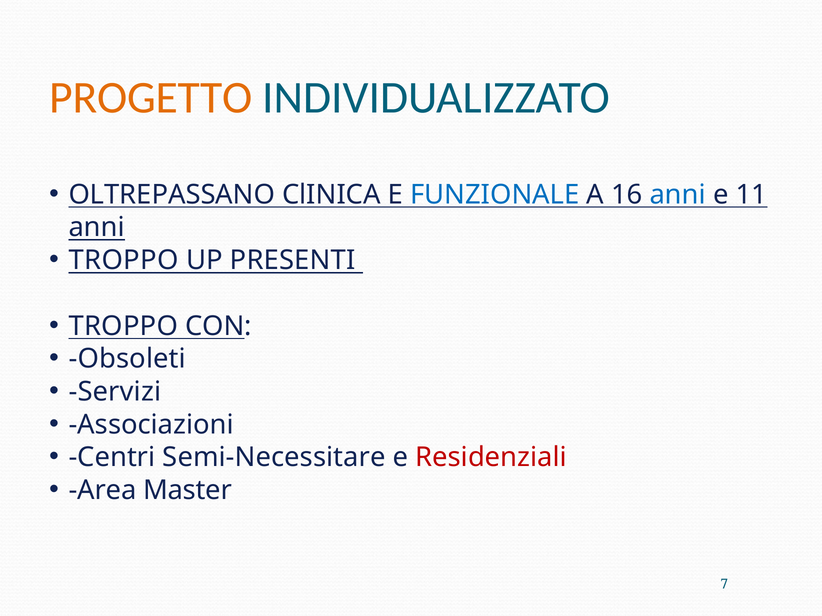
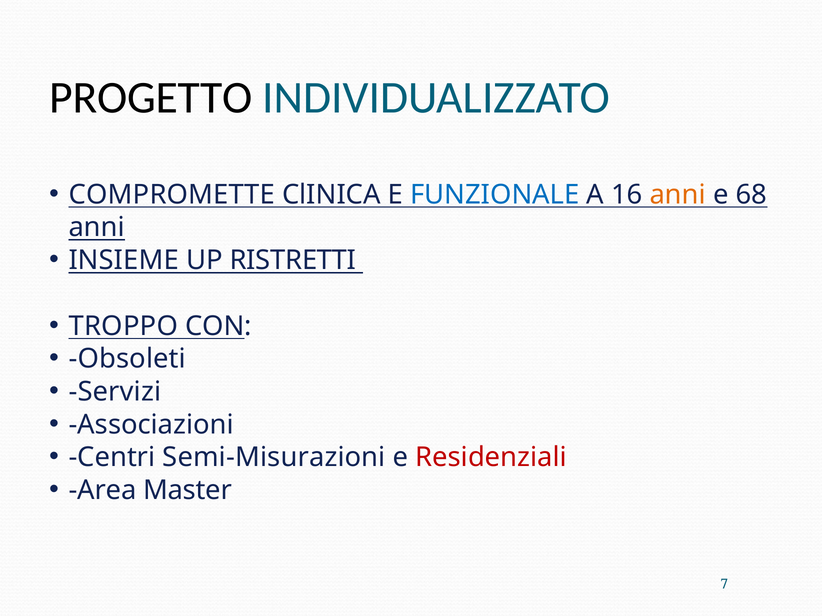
PROGETTO colour: orange -> black
OLTREPASSANO: OLTREPASSANO -> COMPROMETTE
anni at (678, 195) colour: blue -> orange
11: 11 -> 68
TROPPO at (124, 260): TROPPO -> INSIEME
PRESENTI: PRESENTI -> RISTRETTI
Semi-Necessitare: Semi-Necessitare -> Semi-Misurazioni
